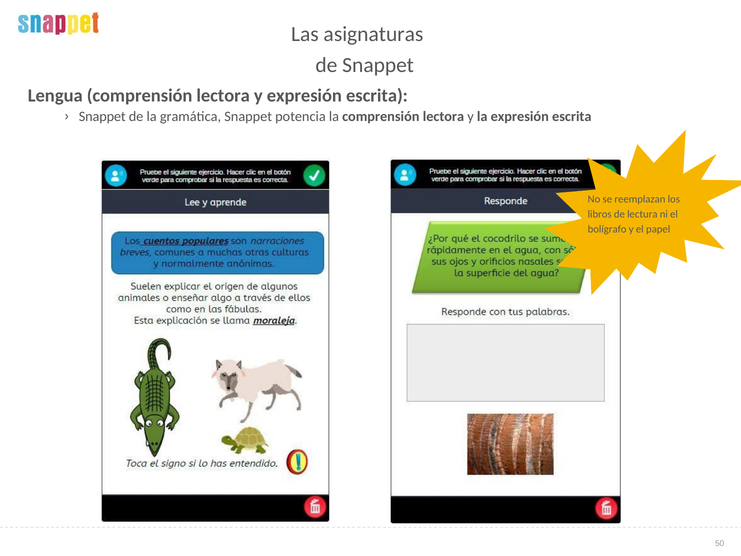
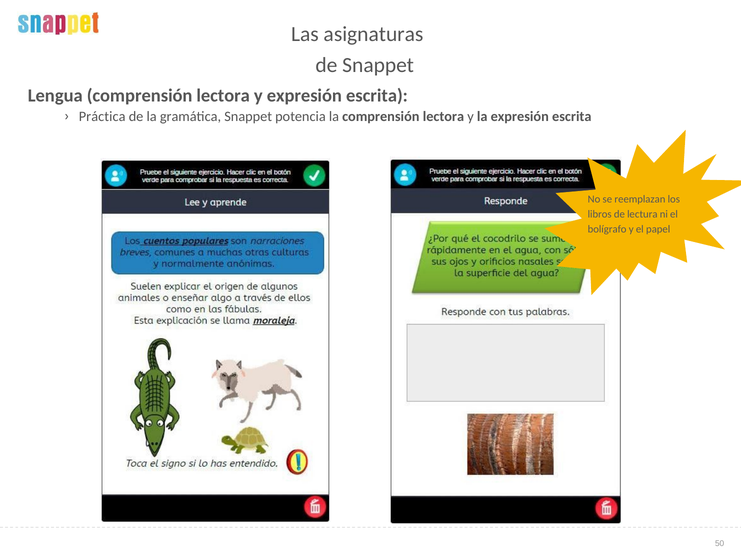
Snappet at (102, 116): Snappet -> Práctica
